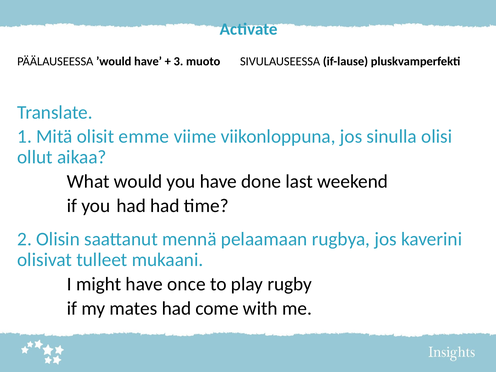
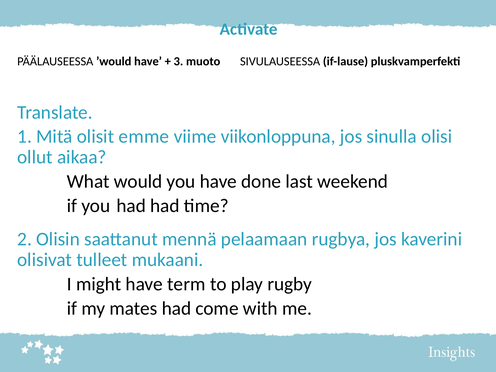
once: once -> term
